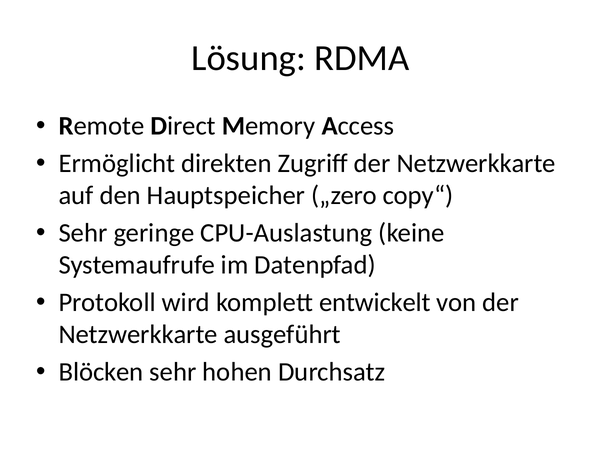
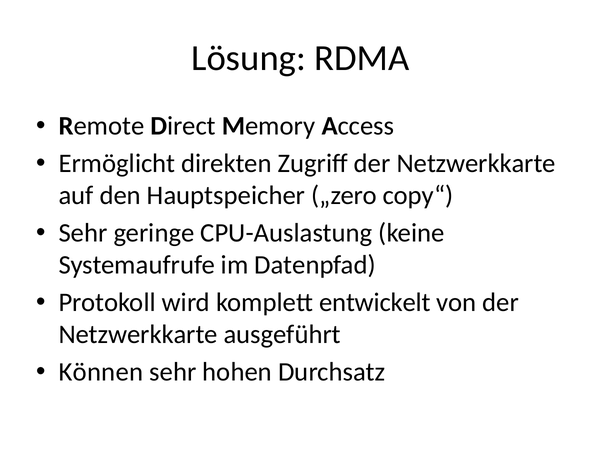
Blöcken: Blöcken -> Können
